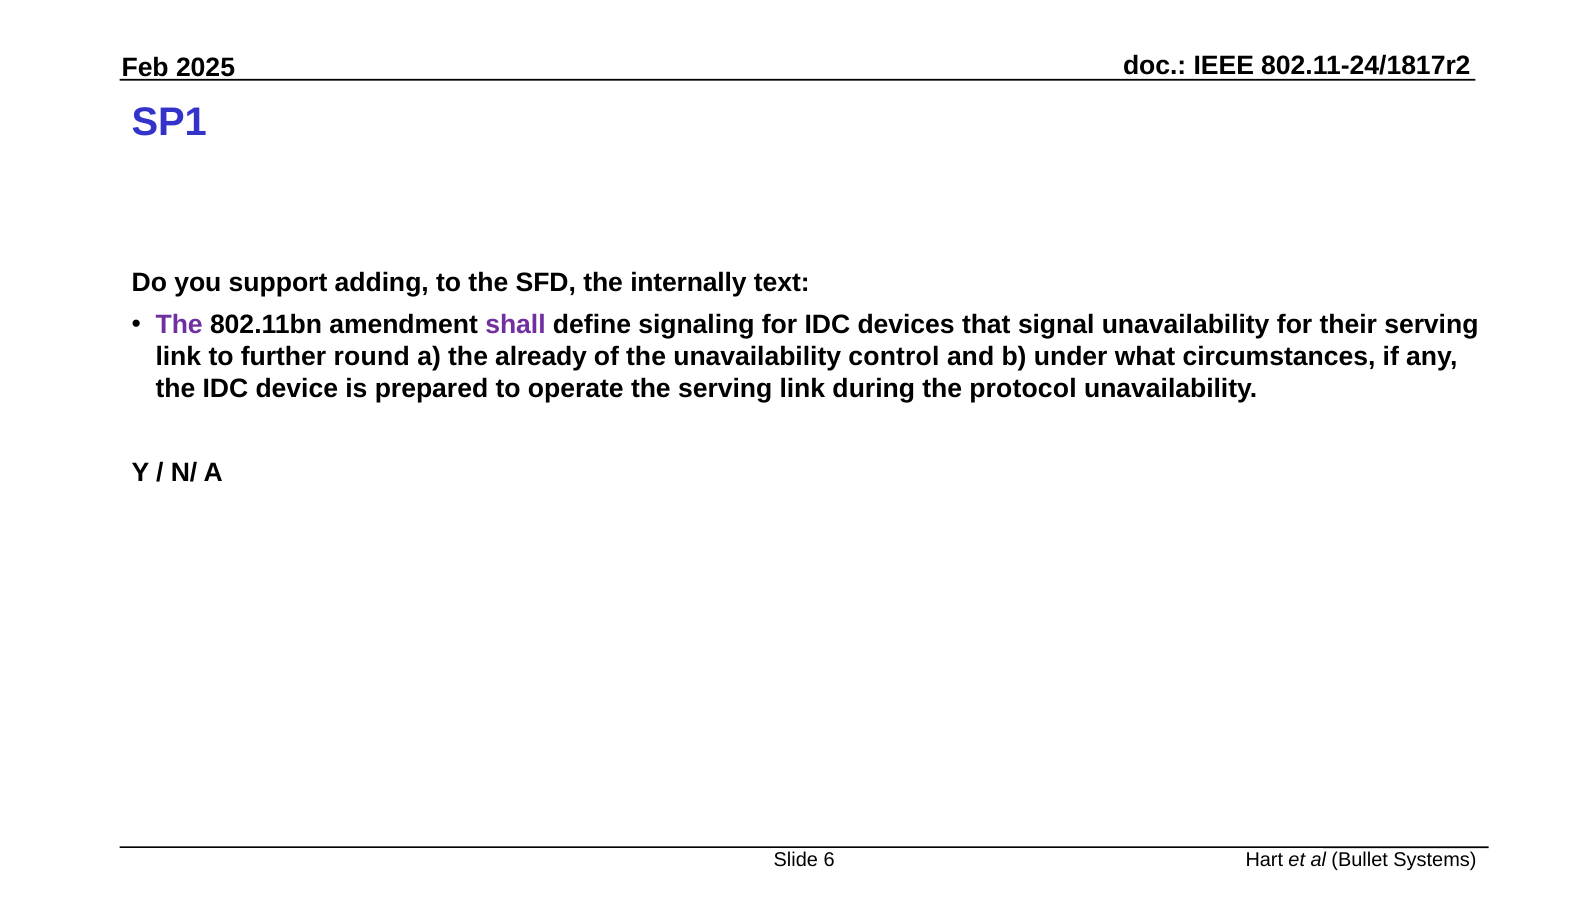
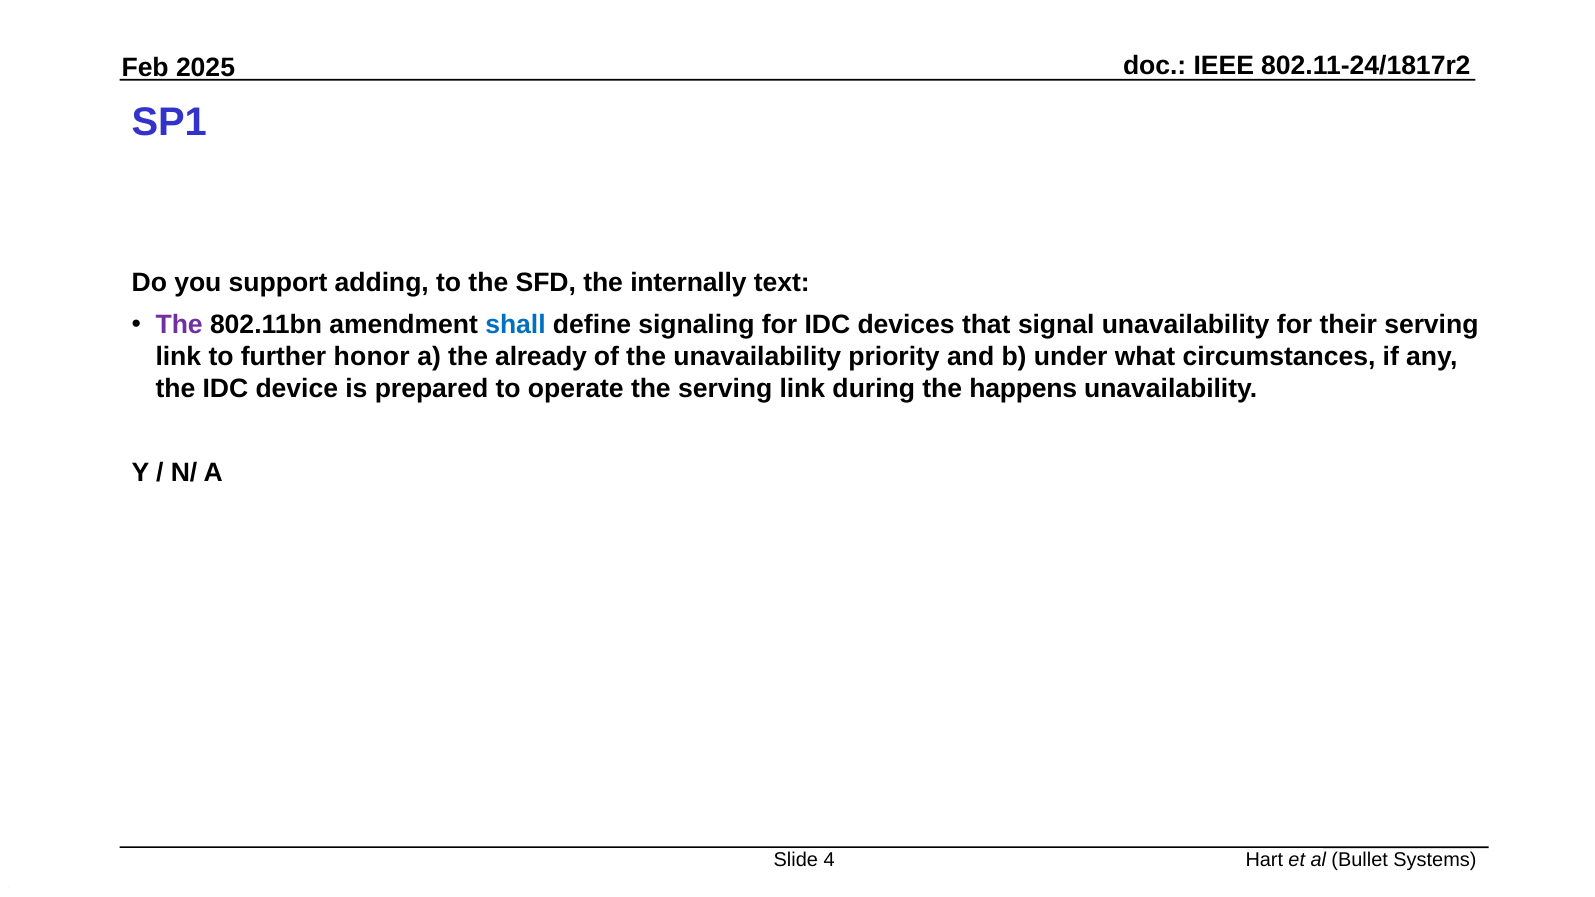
shall colour: purple -> blue
round: round -> honor
control: control -> priority
protocol: protocol -> happens
6: 6 -> 4
